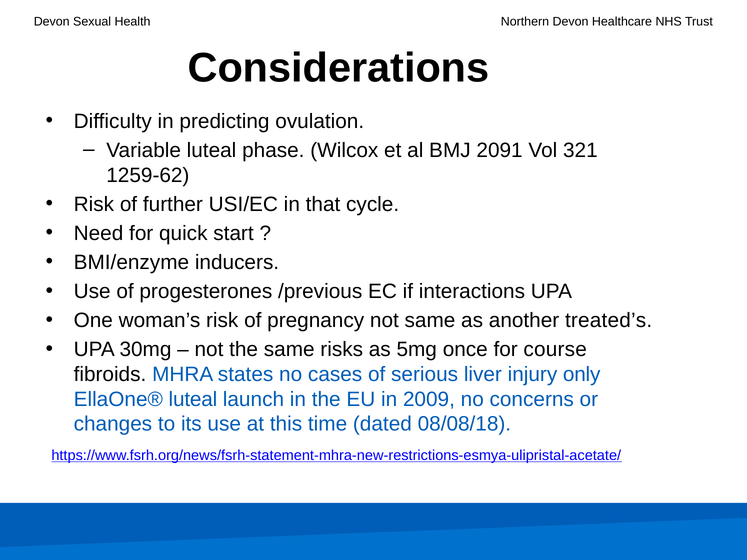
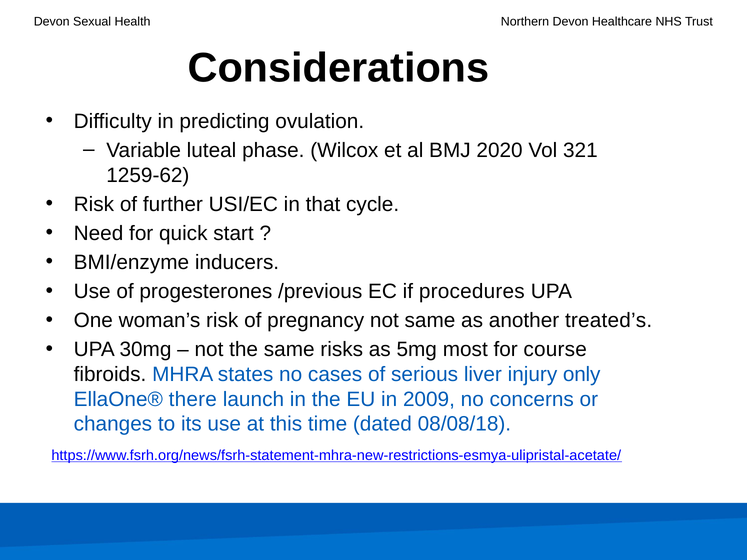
2091: 2091 -> 2020
interactions: interactions -> procedures
once: once -> most
EllaOne® luteal: luteal -> there
